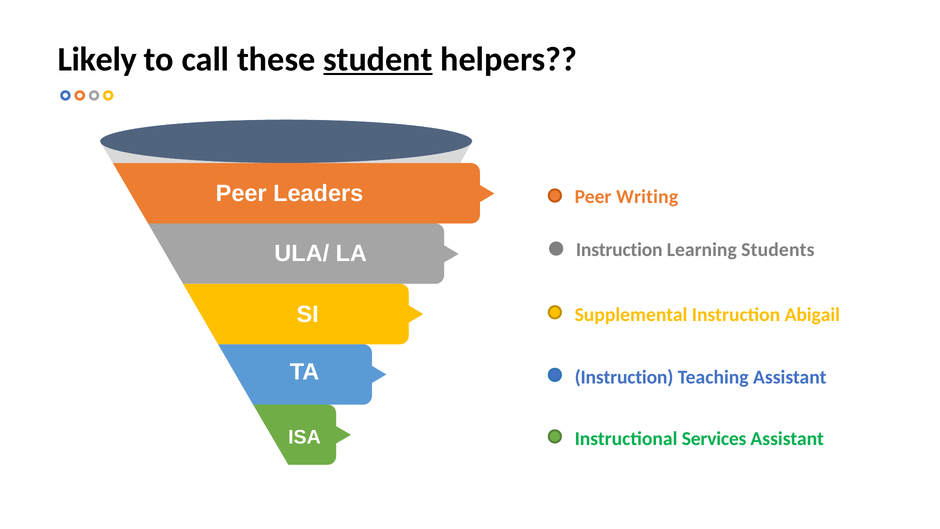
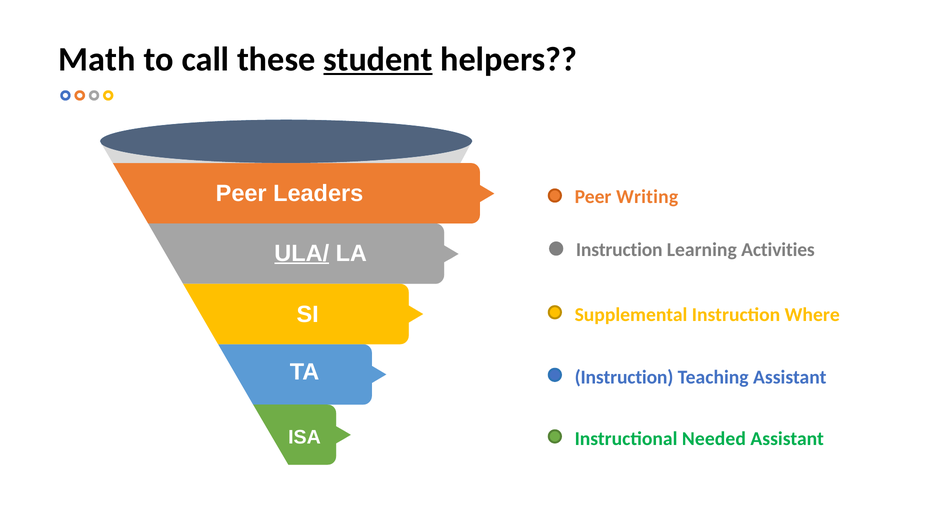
Likely: Likely -> Math
Students: Students -> Activities
ULA/ underline: none -> present
Abigail: Abigail -> Where
Services: Services -> Needed
